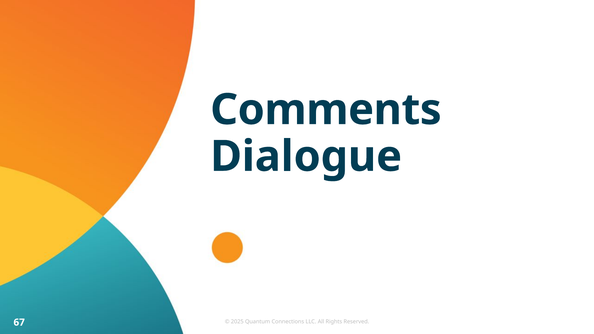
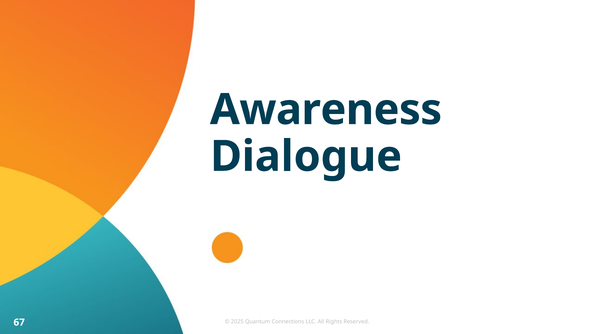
Comments: Comments -> Awareness
